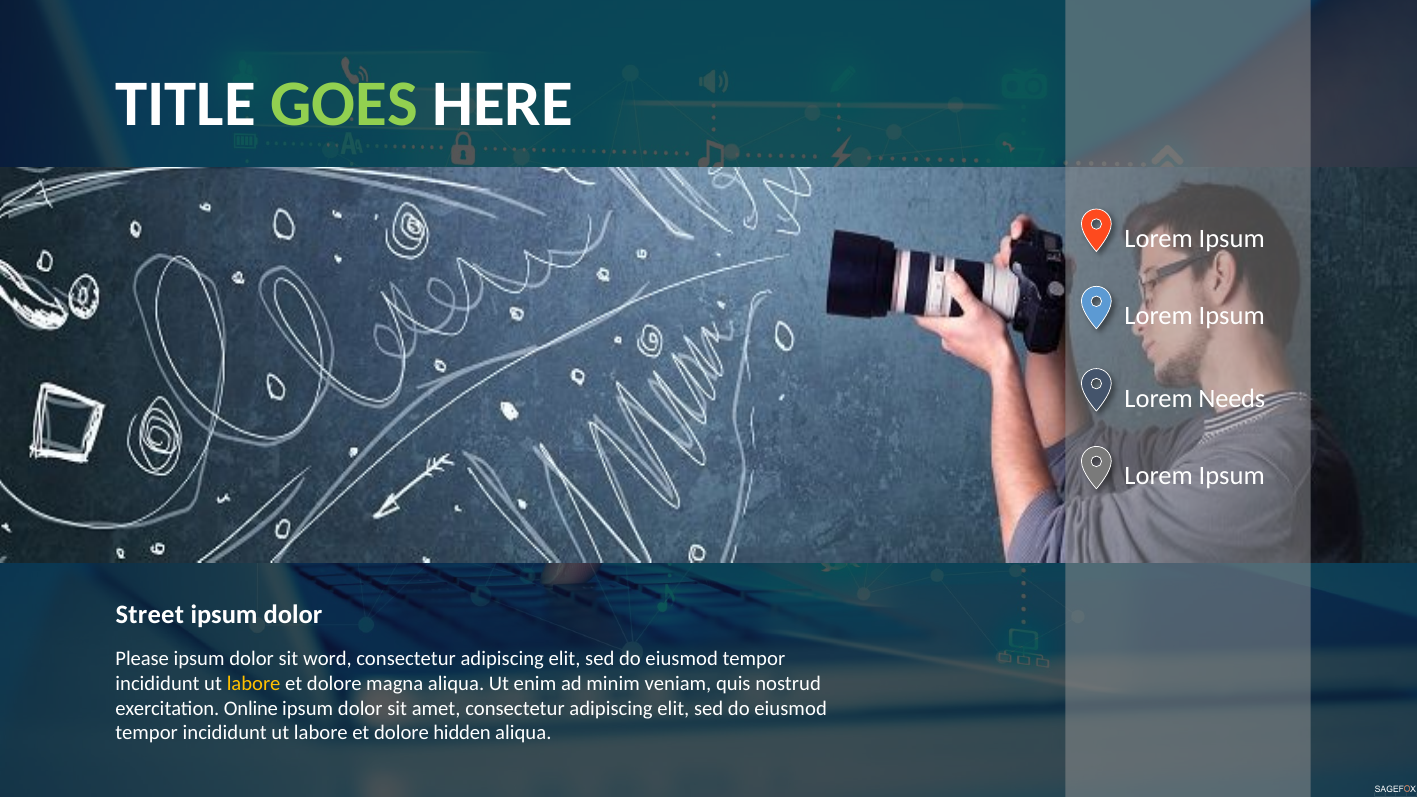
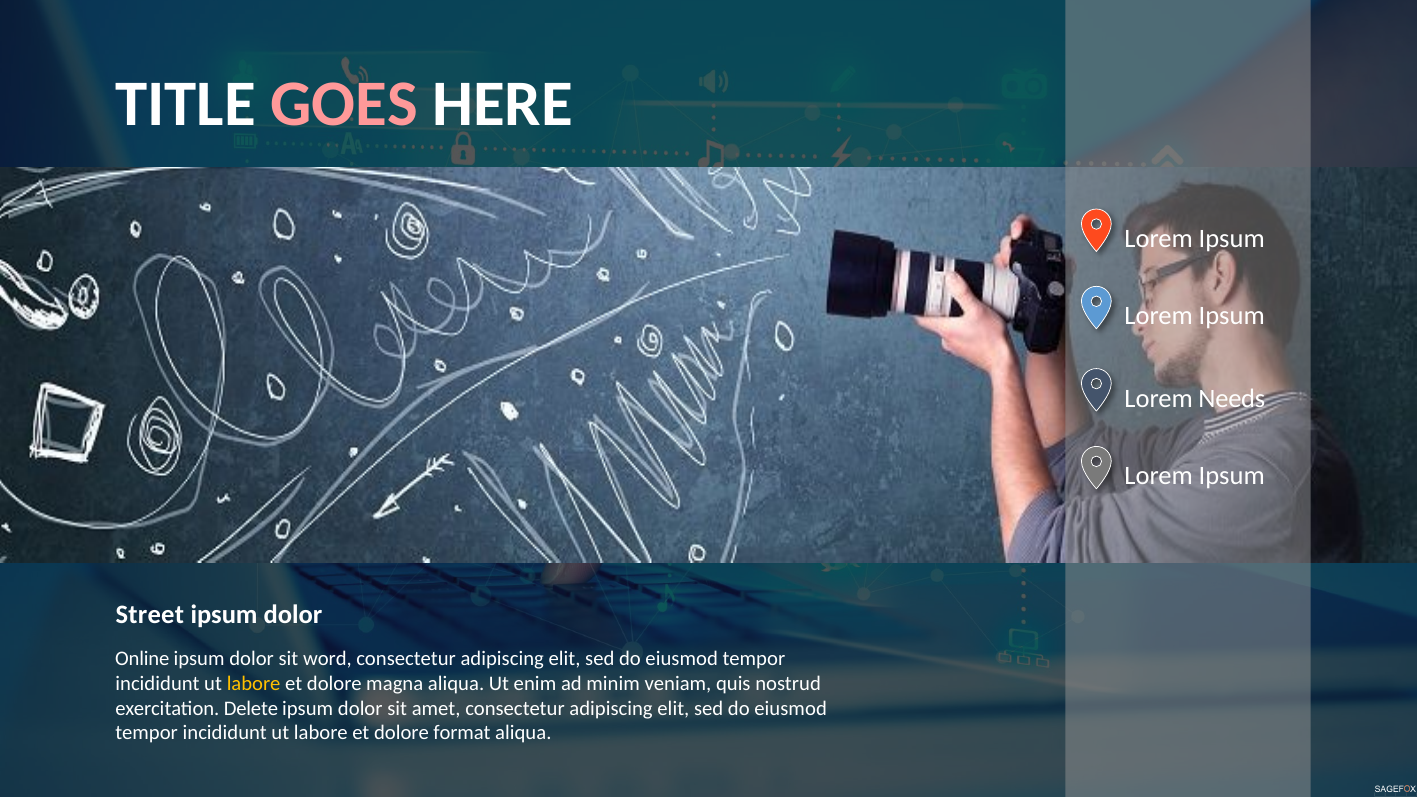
GOES colour: light green -> pink
Please: Please -> Online
Online: Online -> Delete
hidden: hidden -> format
